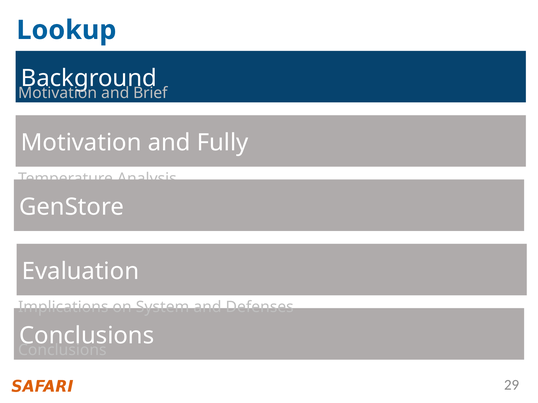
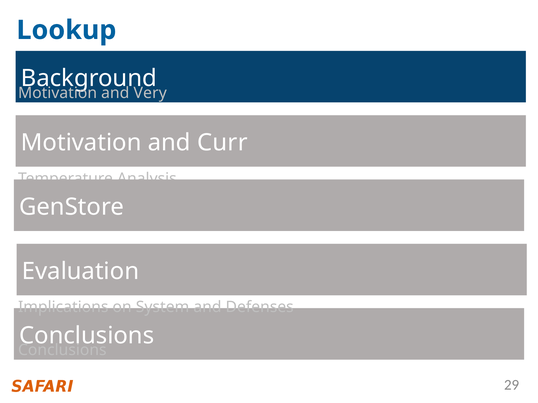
Brief: Brief -> Very
Fully: Fully -> Curr
